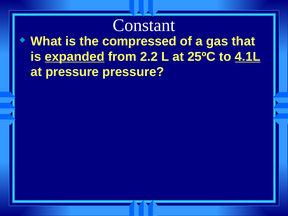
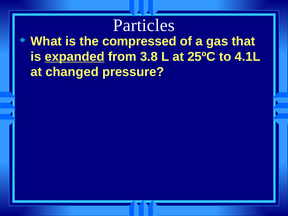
Constant: Constant -> Particles
2.2: 2.2 -> 3.8
4.1L underline: present -> none
at pressure: pressure -> changed
